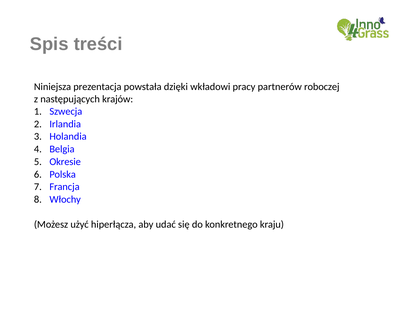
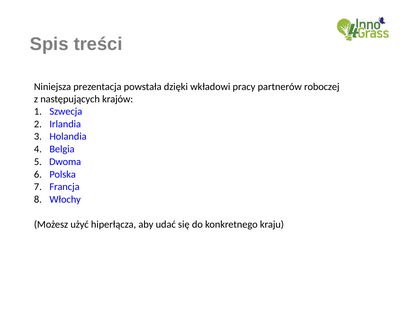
Okresie: Okresie -> Dwoma
